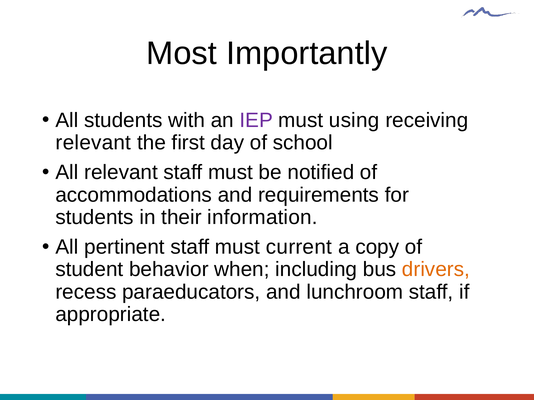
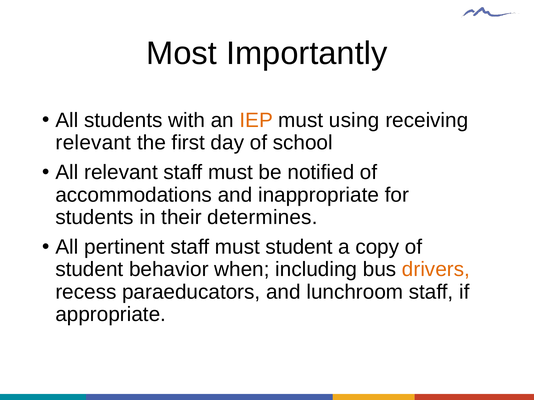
IEP colour: purple -> orange
requirements: requirements -> inappropriate
information: information -> determines
must current: current -> student
